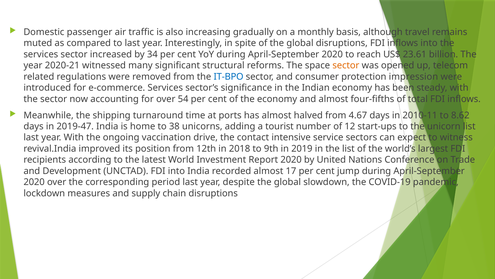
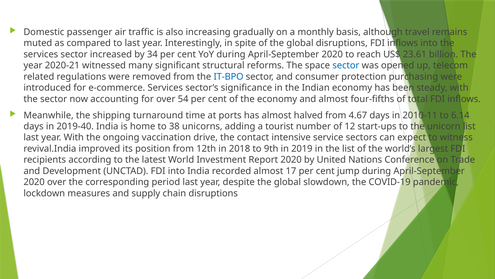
sector at (346, 65) colour: orange -> blue
impression: impression -> purchasing
8.62: 8.62 -> 6.14
2019-47: 2019-47 -> 2019-40
